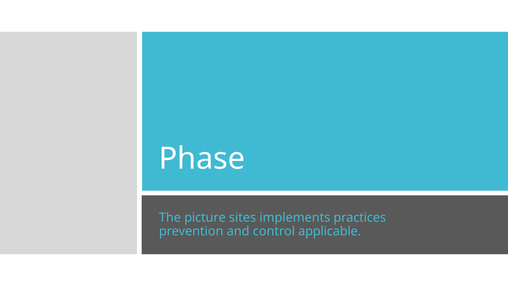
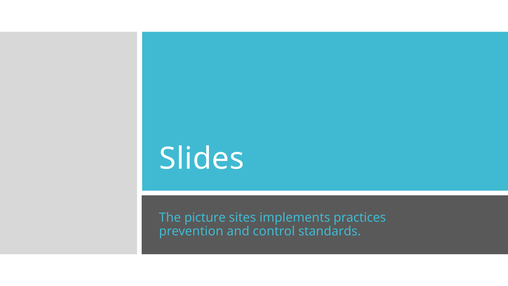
Phase: Phase -> Slides
applicable: applicable -> standards
